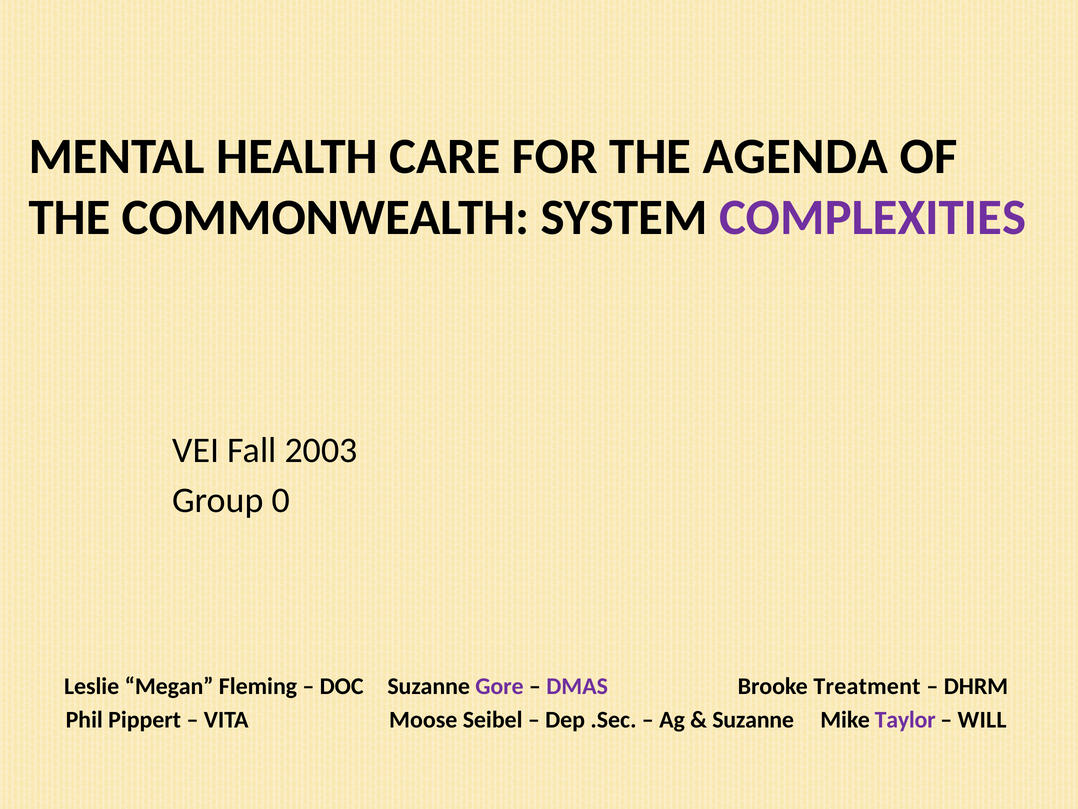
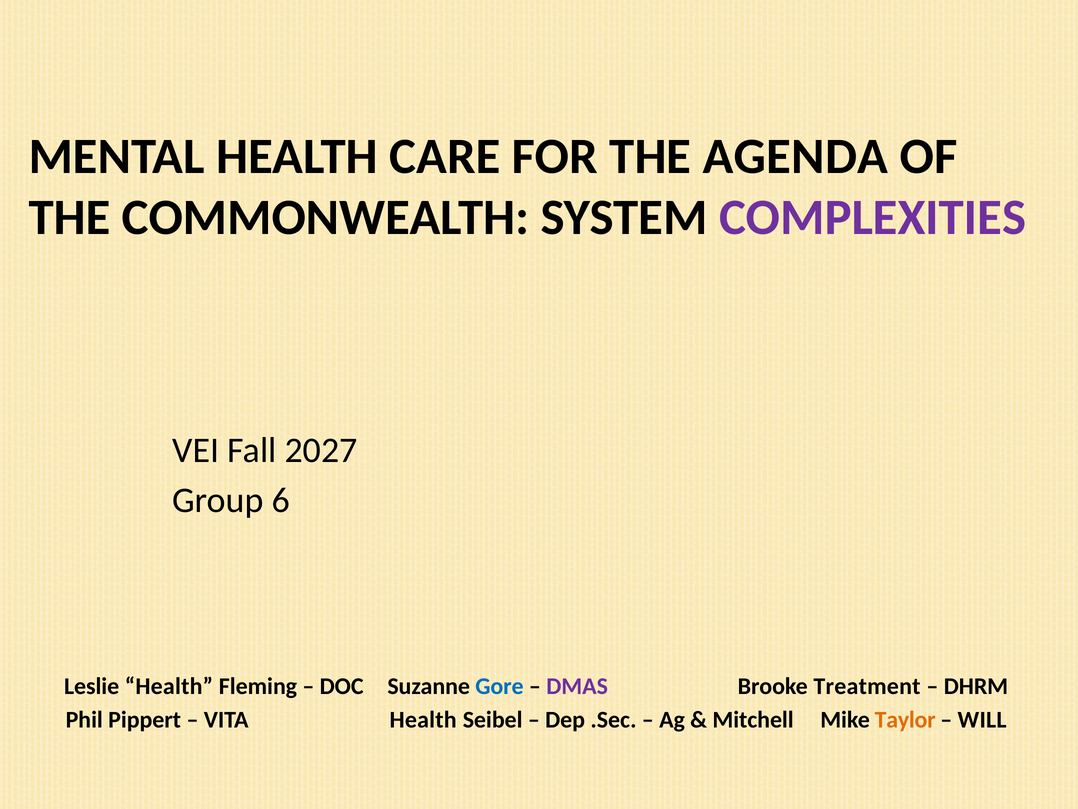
2003: 2003 -> 2027
0: 0 -> 6
Leslie Megan: Megan -> Health
Gore colour: purple -> blue
VITA Moose: Moose -> Health
Suzanne at (753, 720): Suzanne -> Mitchell
Taylor colour: purple -> orange
